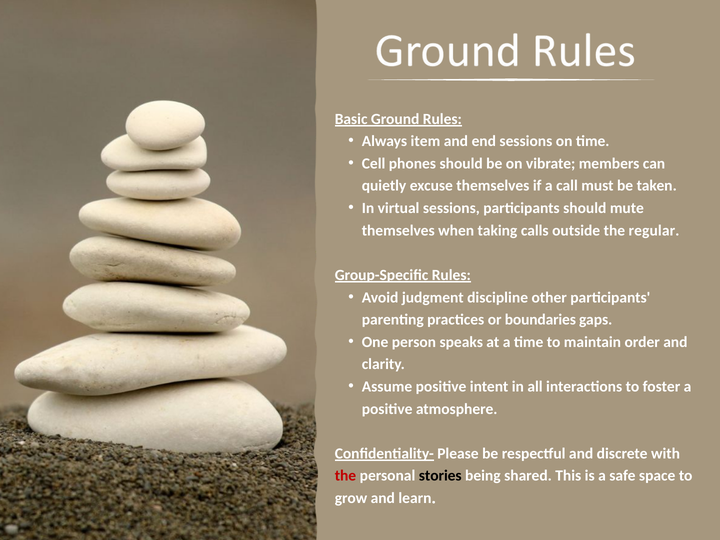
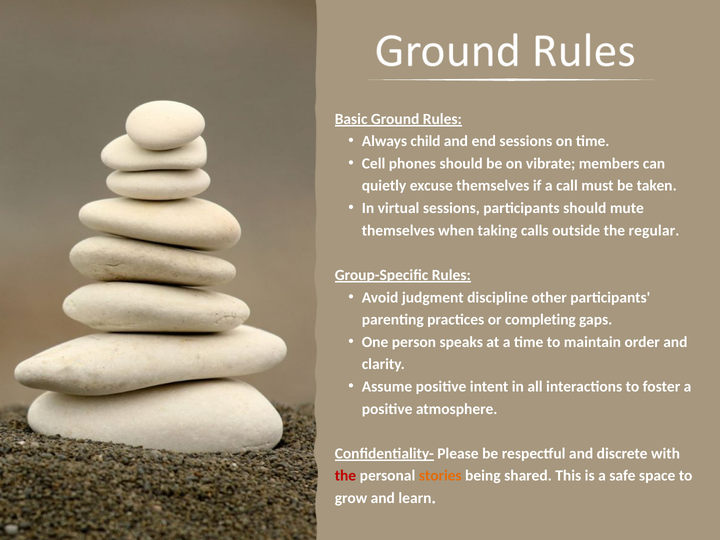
item: item -> child
boundaries: boundaries -> completing
stories colour: black -> orange
